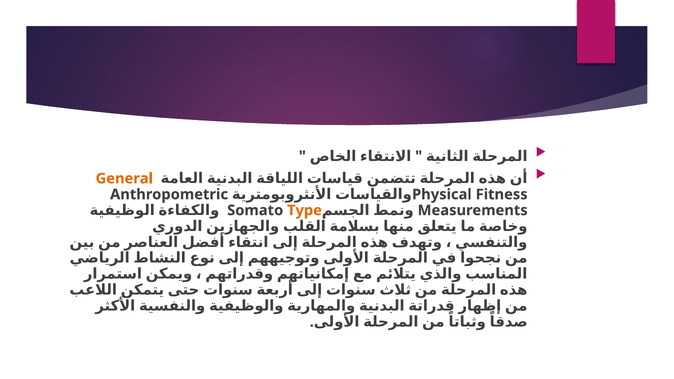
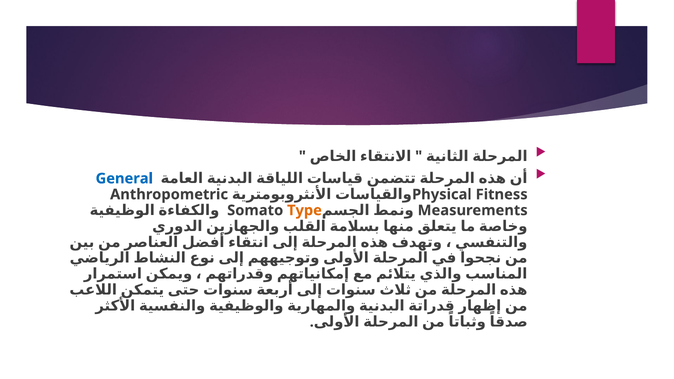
General colour: orange -> blue
